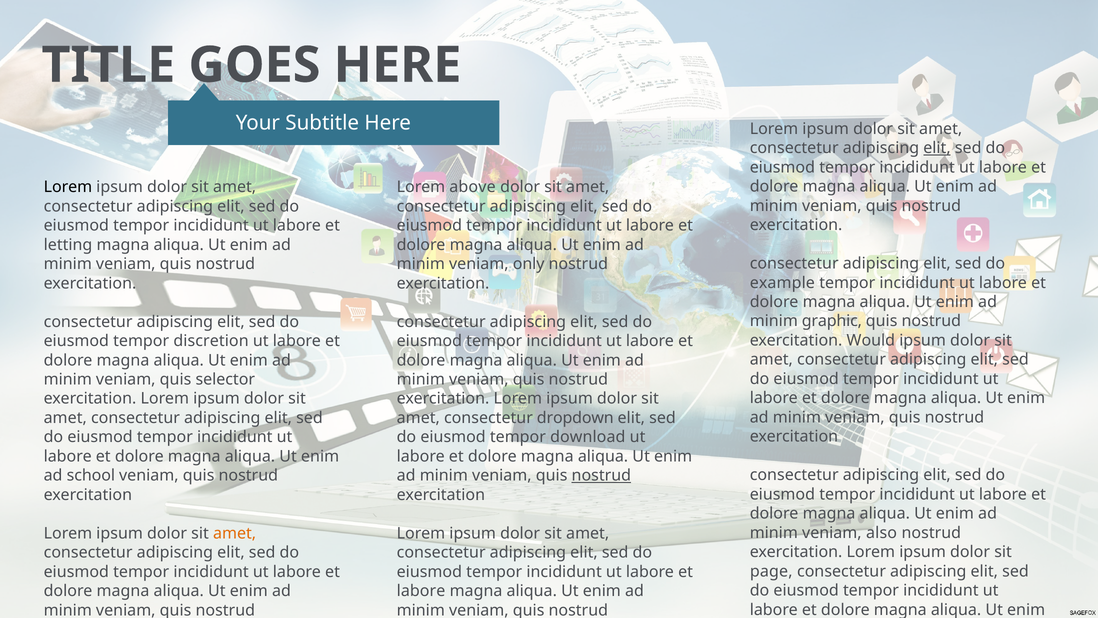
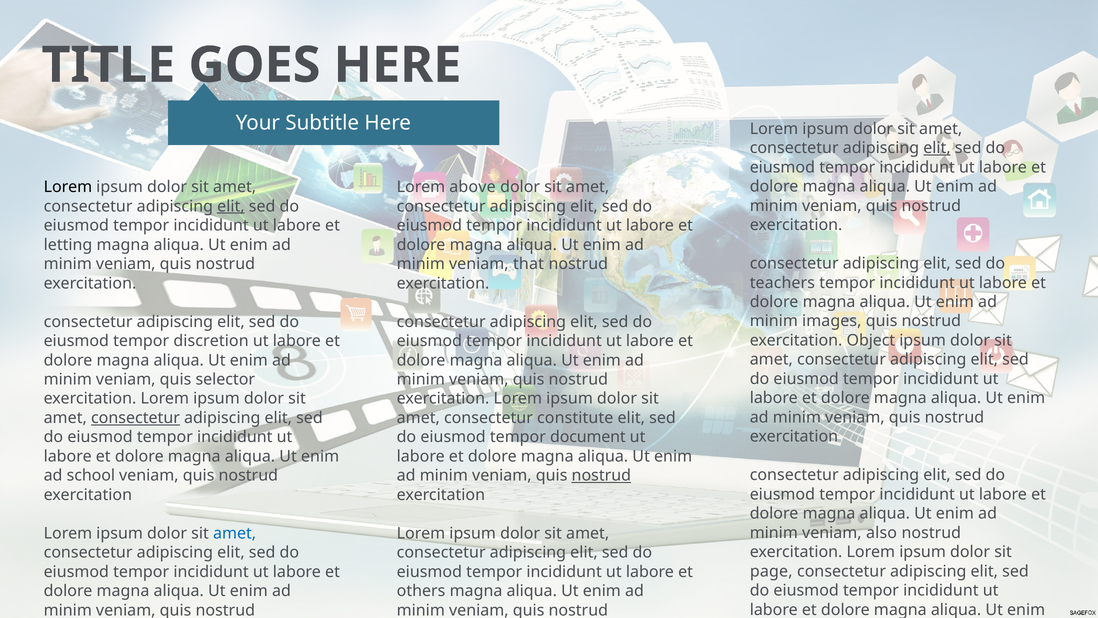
elit at (231, 206) underline: none -> present
only: only -> that
example: example -> teachers
graphic: graphic -> images
Would: Would -> Object
consectetur at (135, 418) underline: none -> present
dropdown: dropdown -> constitute
download: download -> document
amet at (235, 533) colour: orange -> blue
labore at (421, 591): labore -> others
